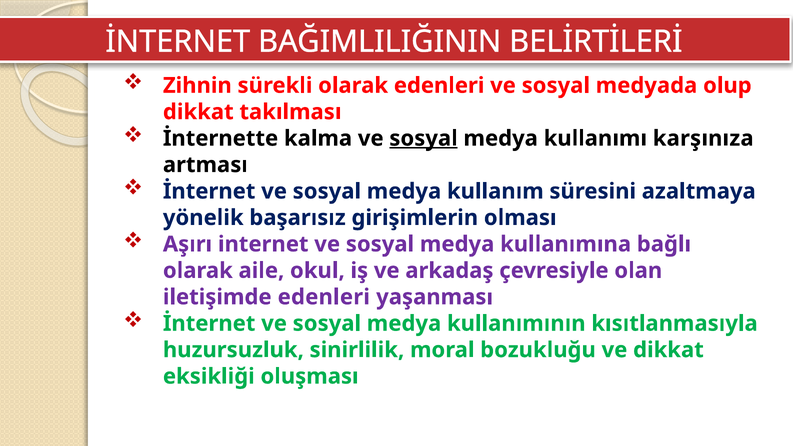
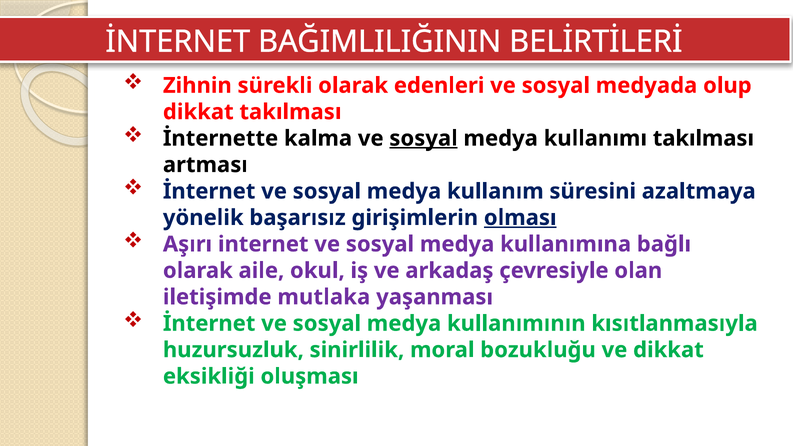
kullanımı karşınıza: karşınıza -> takılması
olması underline: none -> present
iletişimde edenleri: edenleri -> mutlaka
